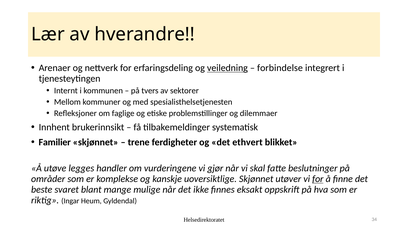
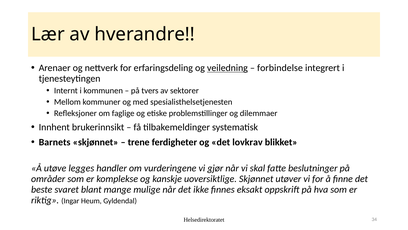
Familier: Familier -> Barnets
ethvert: ethvert -> lovkrav
for at (318, 179) underline: present -> none
